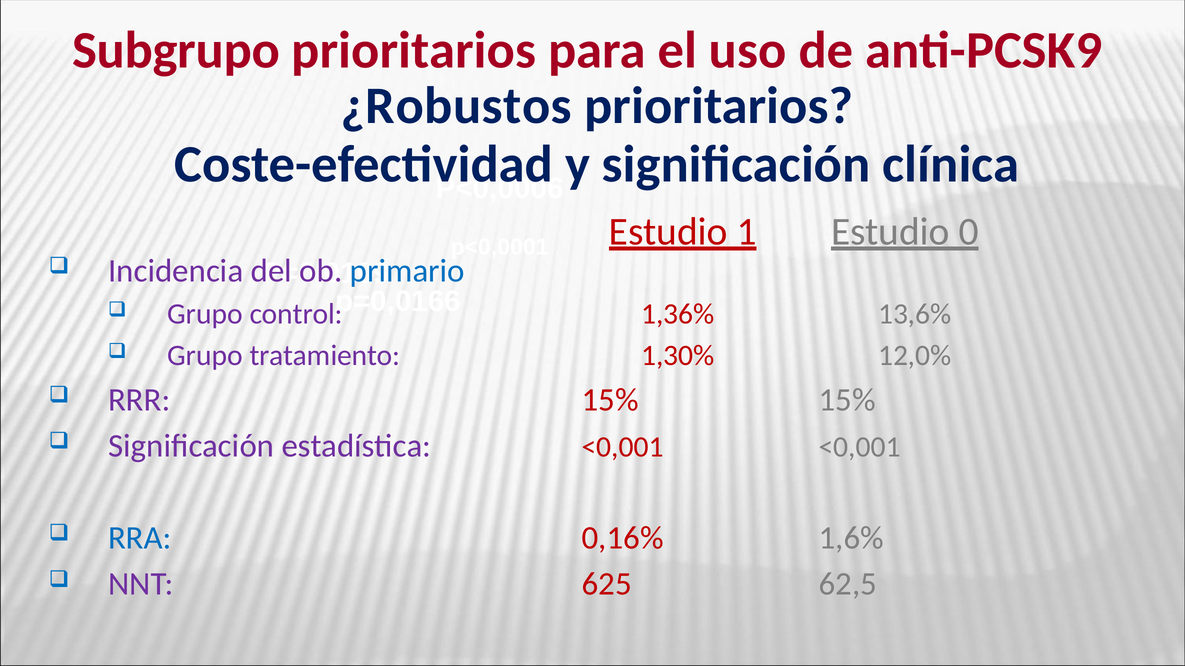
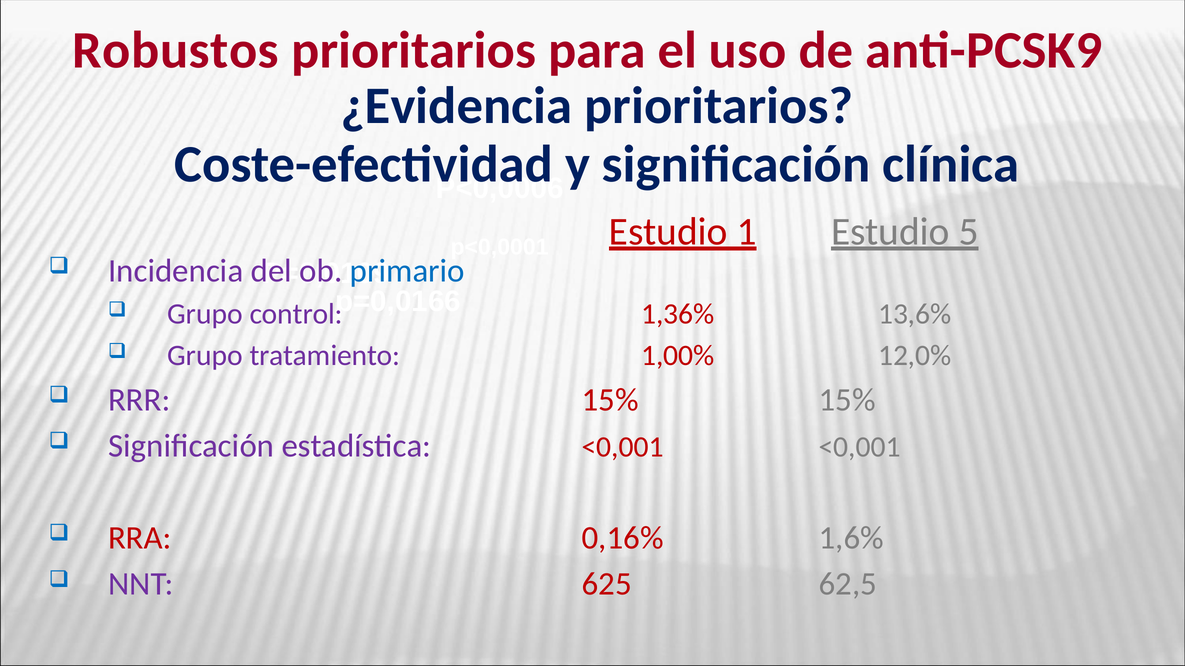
Subgrupo: Subgrupo -> Robustos
¿Robustos: ¿Robustos -> ¿Evidencia
0: 0 -> 5
1,30%: 1,30% -> 1,00%
RRA colour: blue -> red
